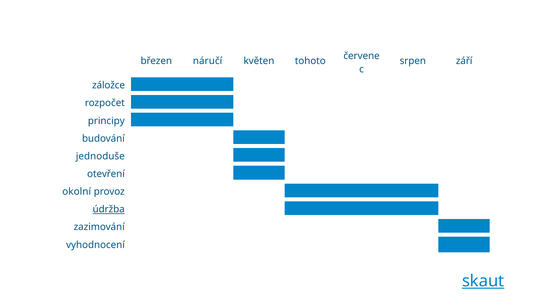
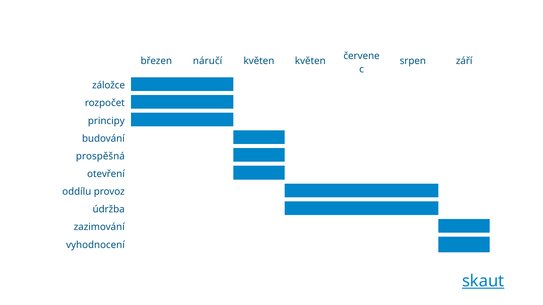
květen tohoto: tohoto -> květen
jednoduše: jednoduše -> prospěšná
okolní: okolní -> oddílu
údržba underline: present -> none
